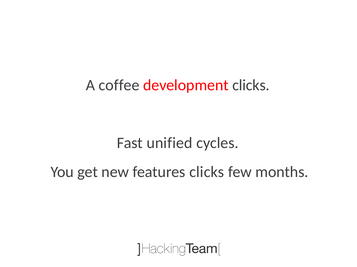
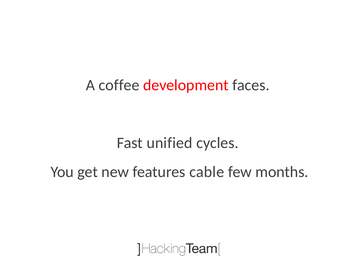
development clicks: clicks -> faces
features clicks: clicks -> cable
